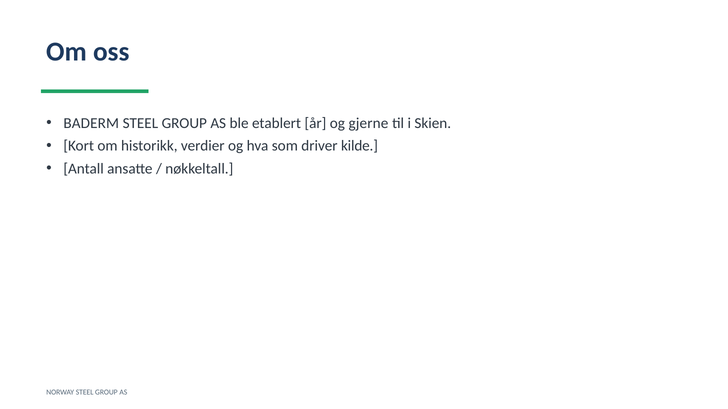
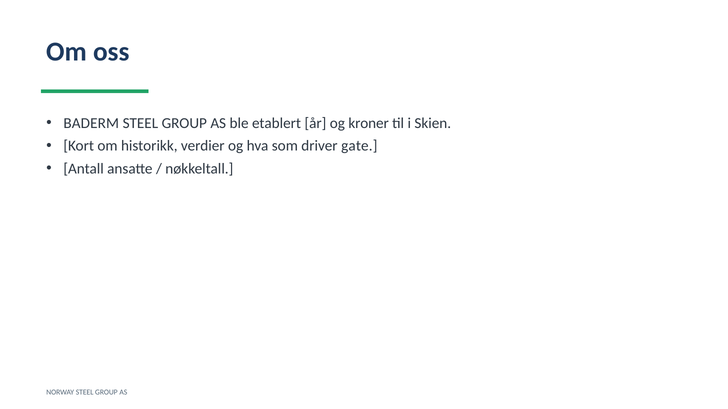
gjerne: gjerne -> kroner
kilde: kilde -> gate
